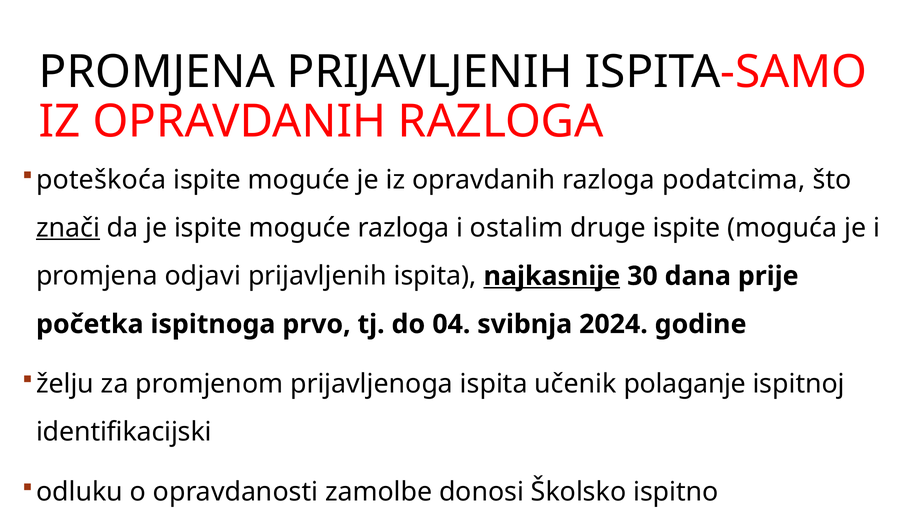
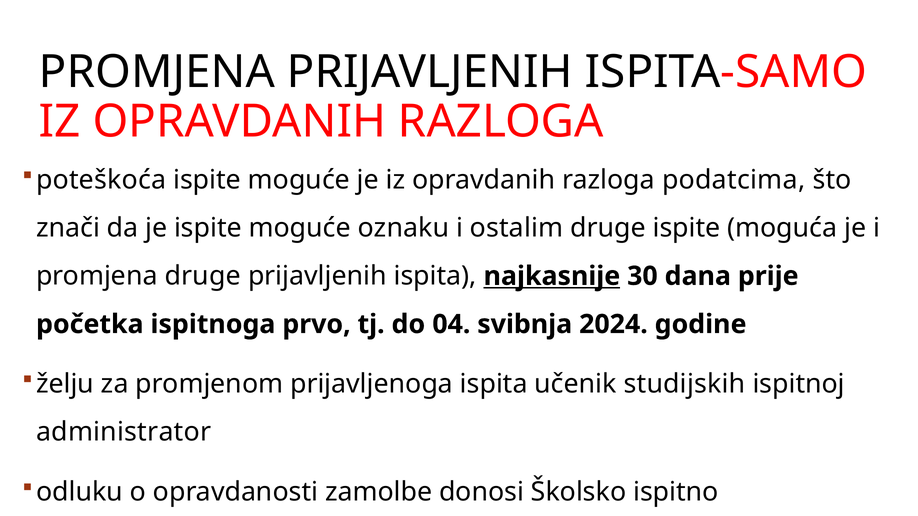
znači underline: present -> none
moguće razloga: razloga -> oznaku
promjena odjavi: odjavi -> druge
polaganje: polaganje -> studijskih
identifikacijski: identifikacijski -> administrator
